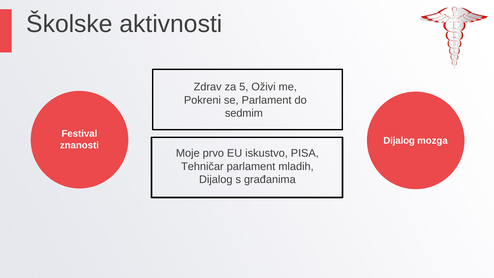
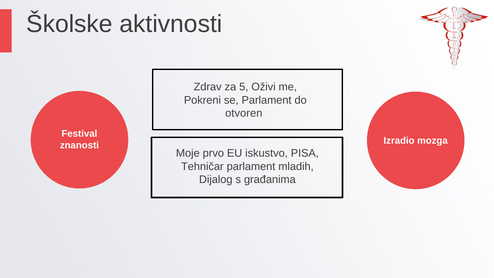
sedmim: sedmim -> otvoren
znanosti Dijalog: Dijalog -> Izradio
